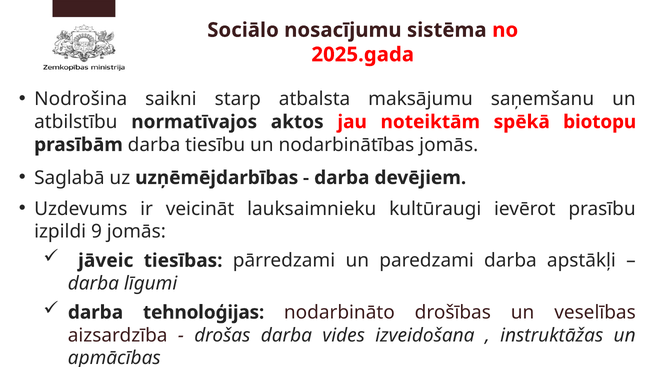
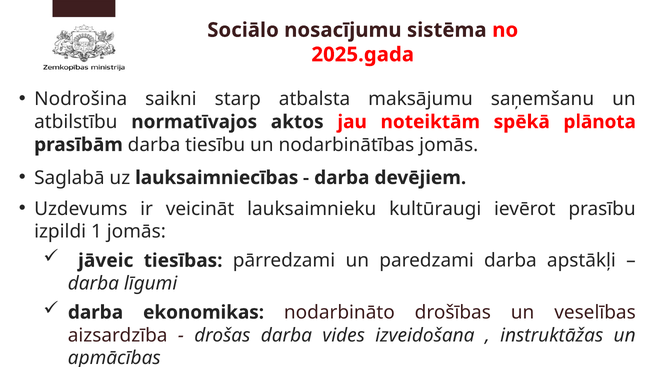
biotopu: biotopu -> plānota
uzņēmējdarbības: uzņēmējdarbības -> lauksaimniecības
9: 9 -> 1
tehnoloģijas: tehnoloģijas -> ekonomikas
